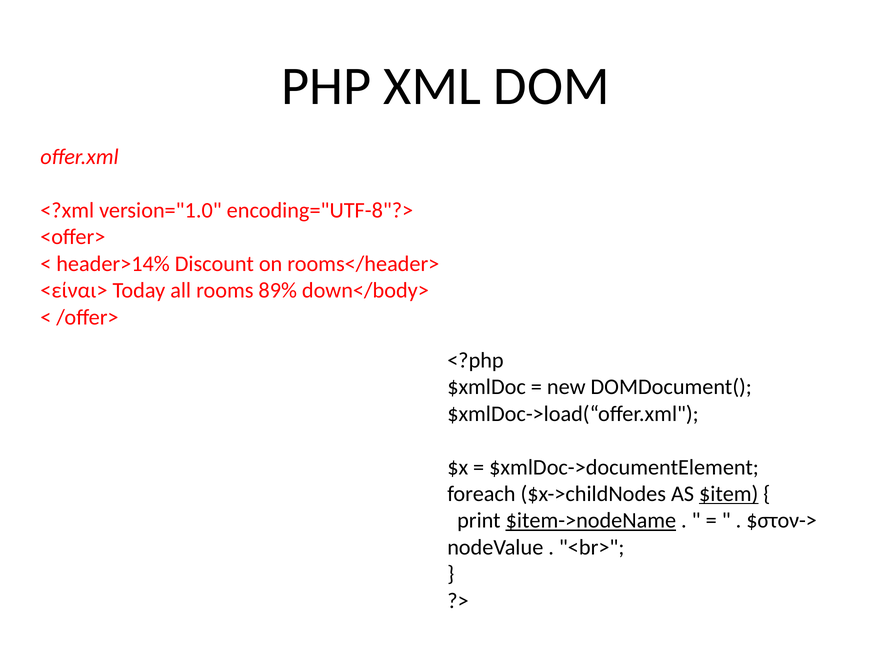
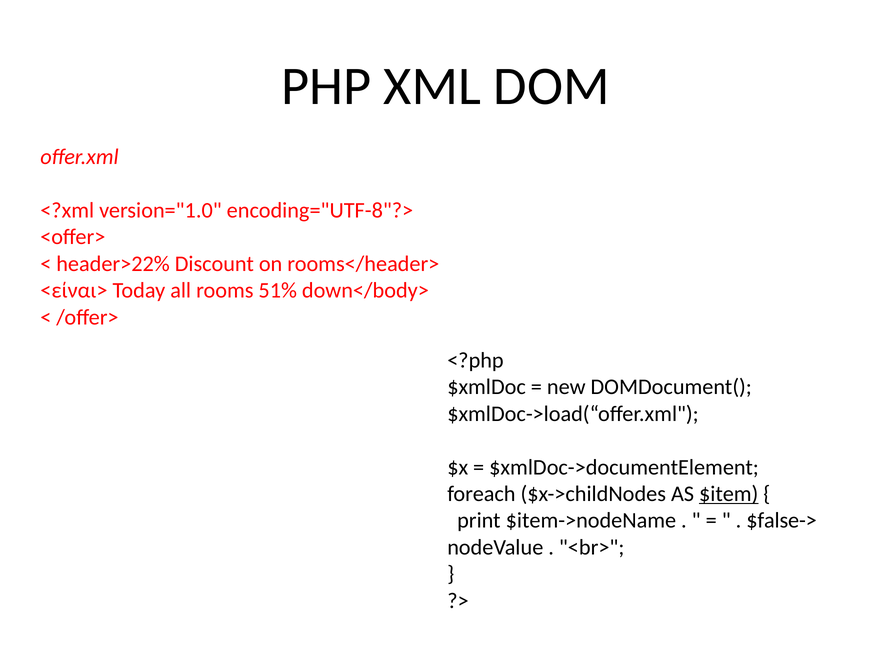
header>14%: header>14% -> header>22%
89%: 89% -> 51%
$item->nodeName underline: present -> none
$στον->: $στον-> -> $false->
